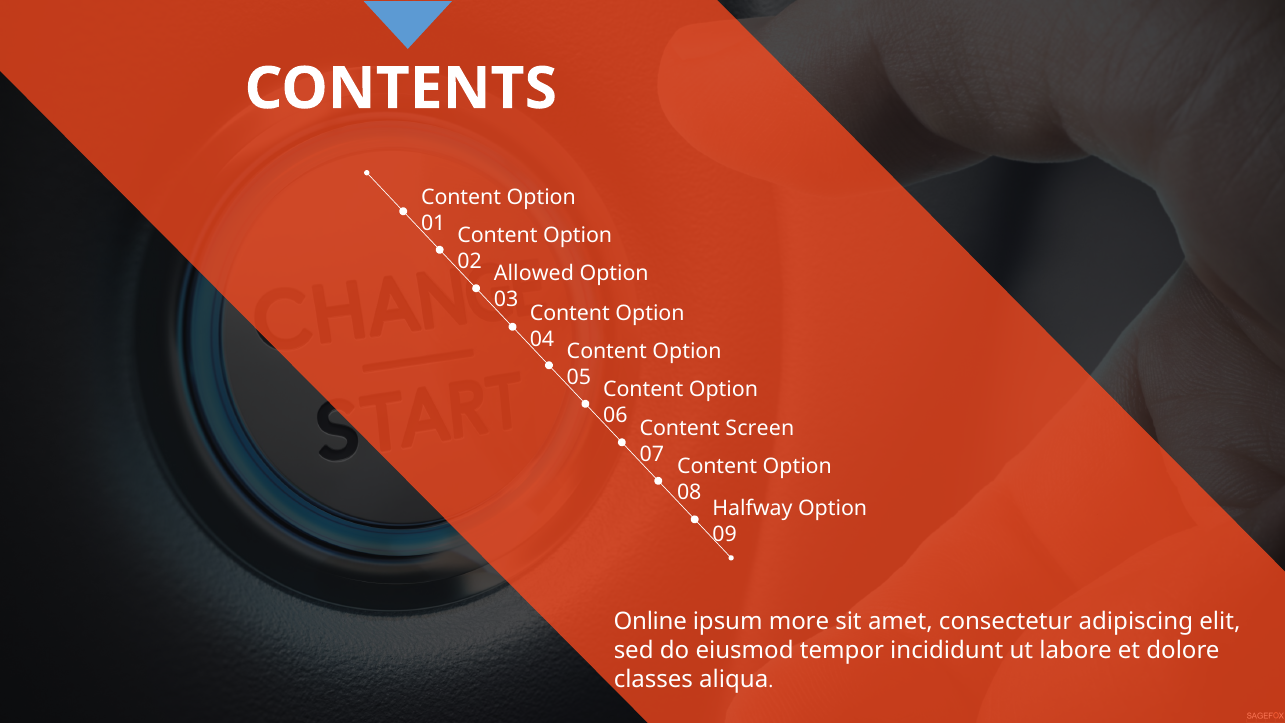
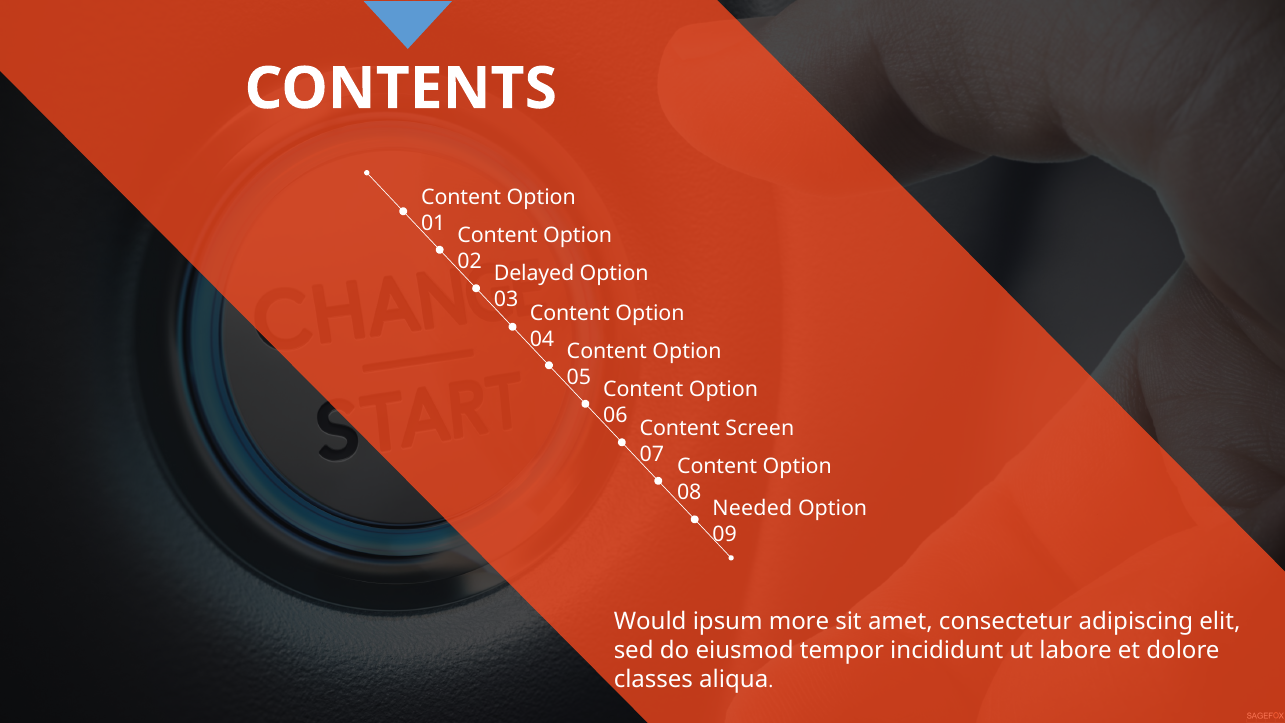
Allowed: Allowed -> Delayed
Halfway: Halfway -> Needed
Online: Online -> Would
